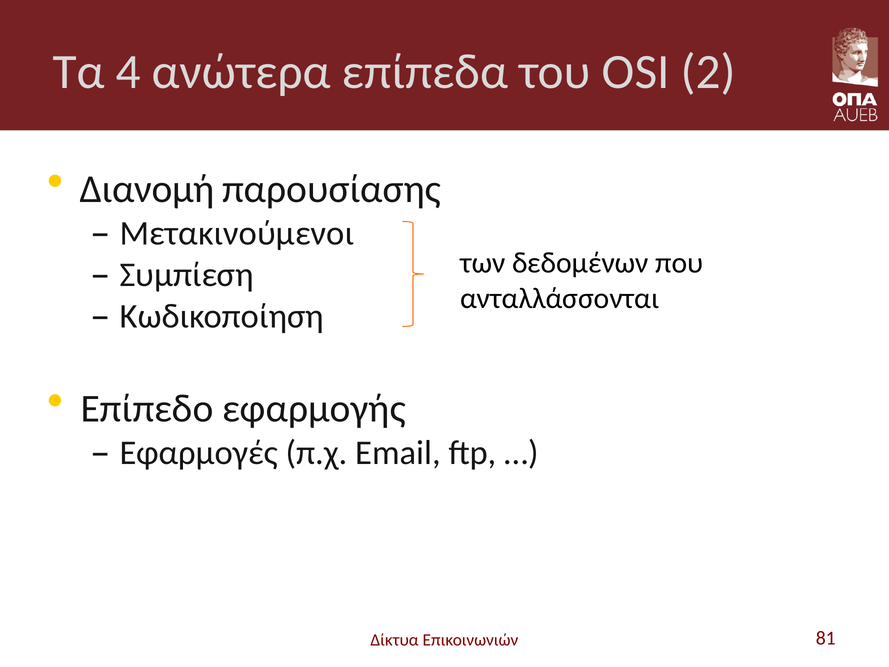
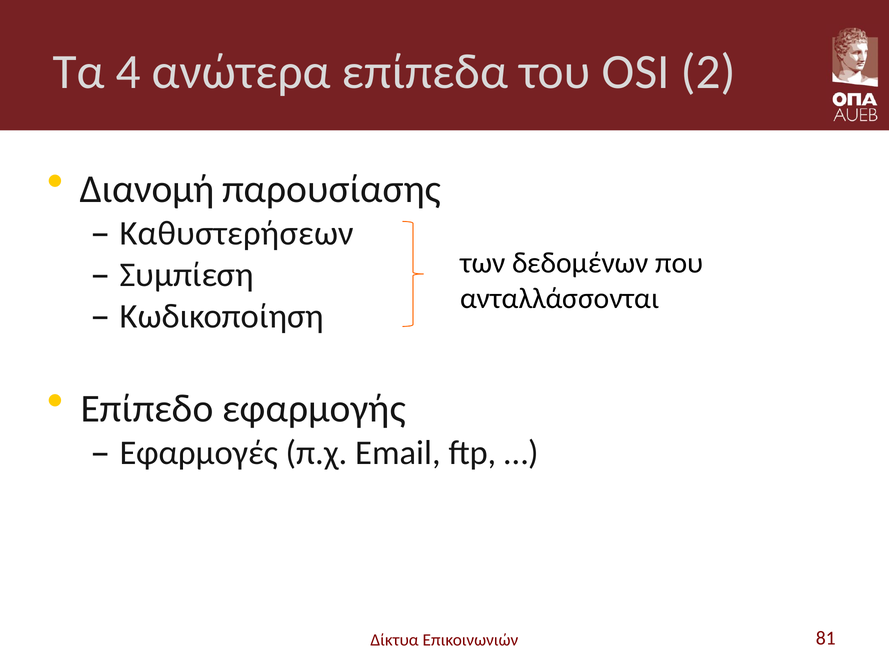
Μετακινούμενοι: Μετακινούμενοι -> Καθυστερήσεων
